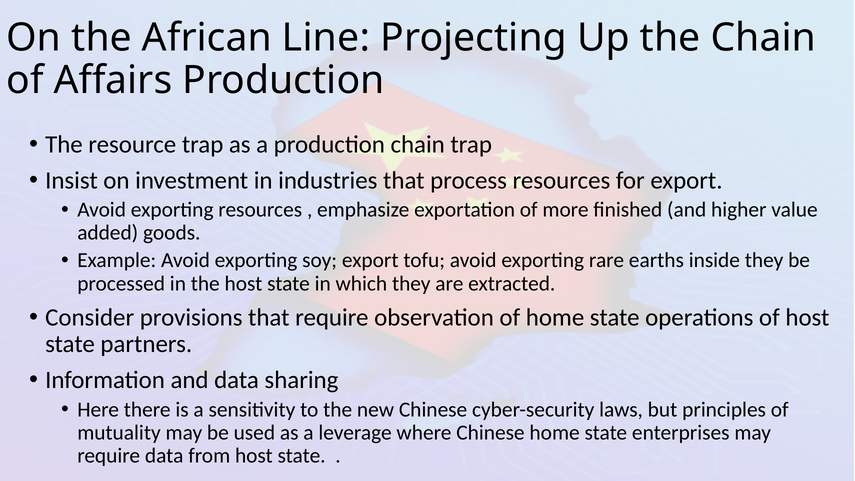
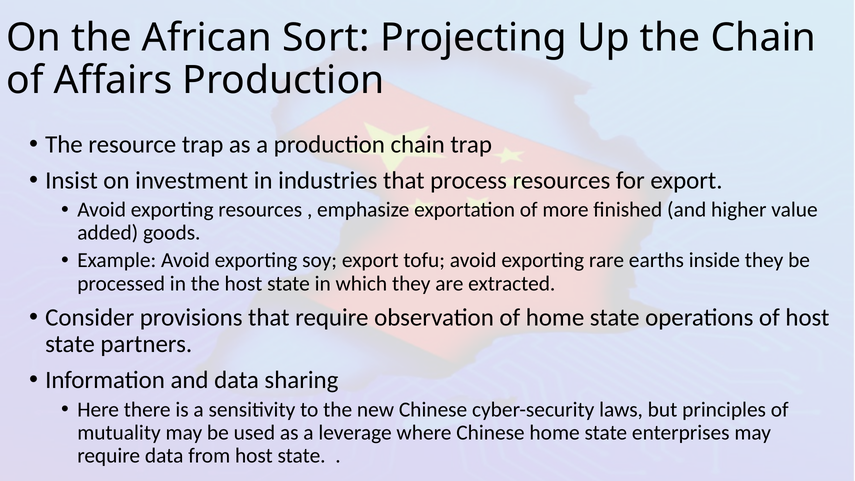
Line: Line -> Sort
